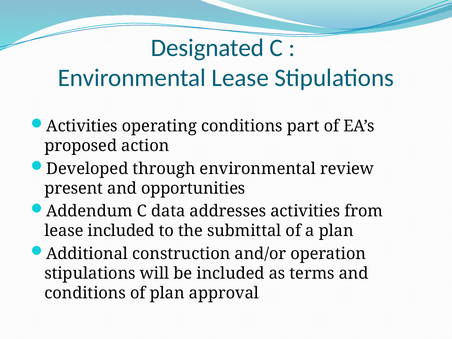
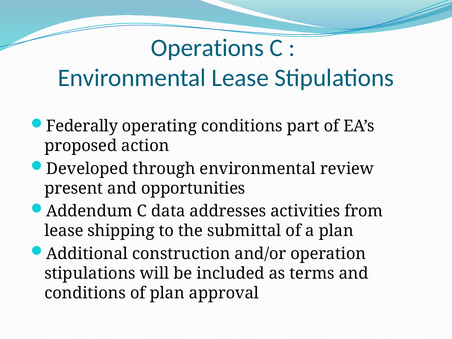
Designated: Designated -> Operations
Activities at (82, 126): Activities -> Federally
lease included: included -> shipping
